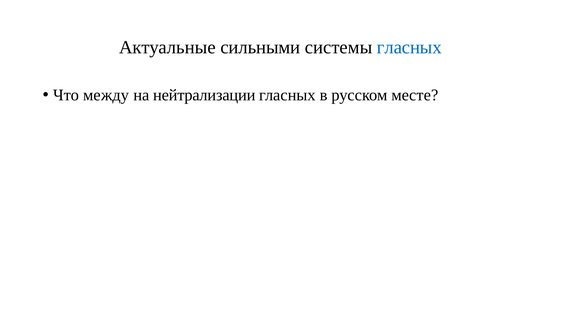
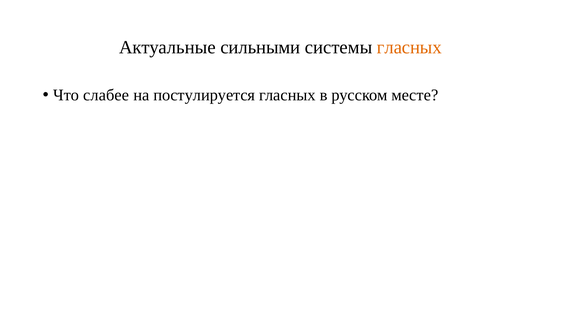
гласных at (409, 47) colour: blue -> orange
между: между -> слабее
нейтрализации: нейтрализации -> постулируется
